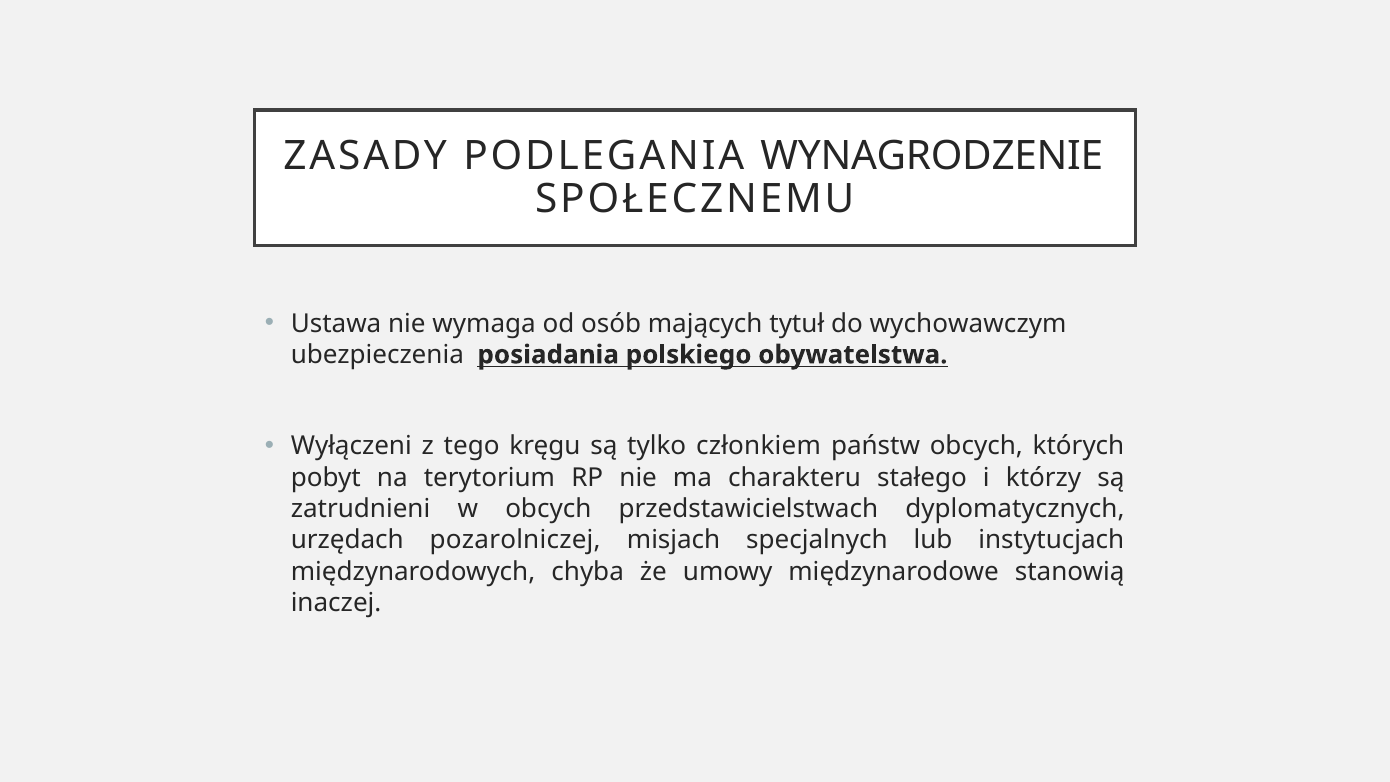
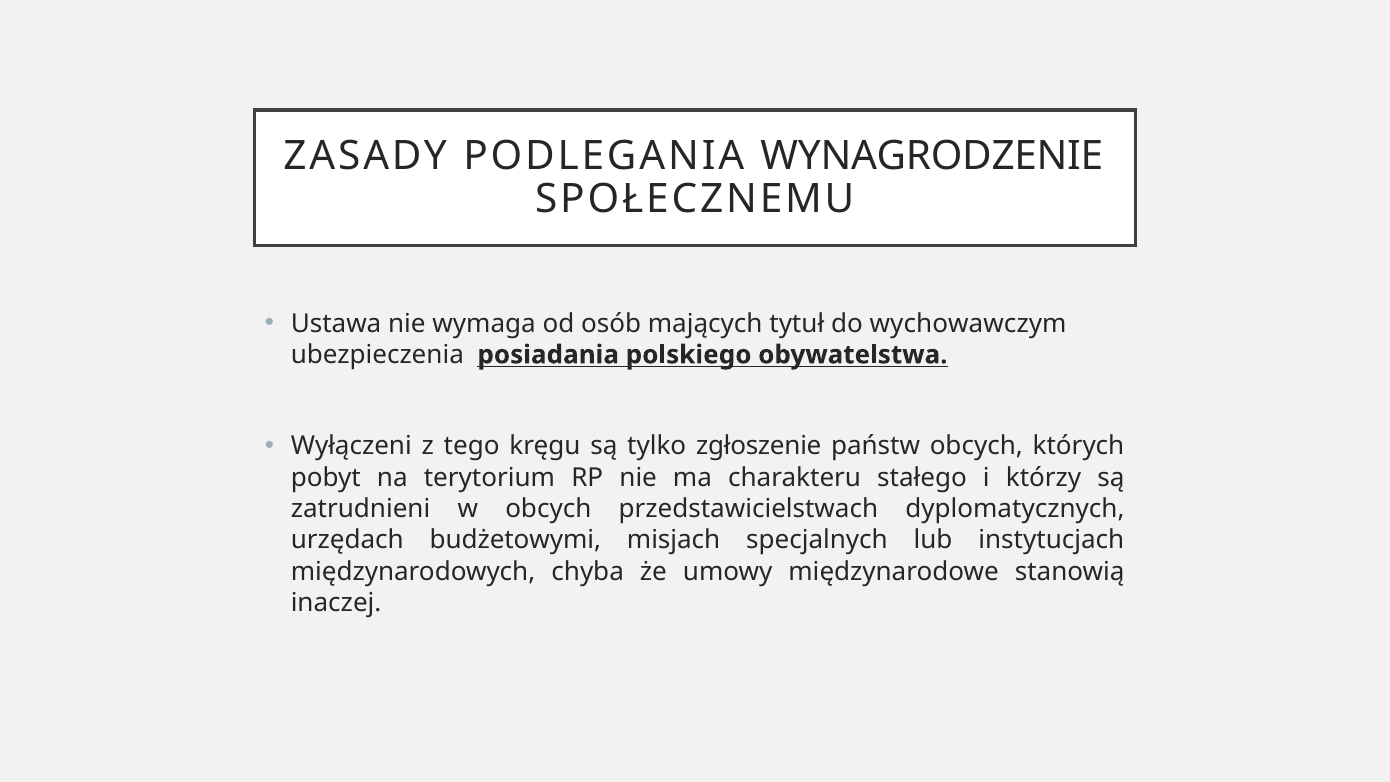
członkiem: członkiem -> zgłoszenie
pozarolniczej: pozarolniczej -> budżetowymi
